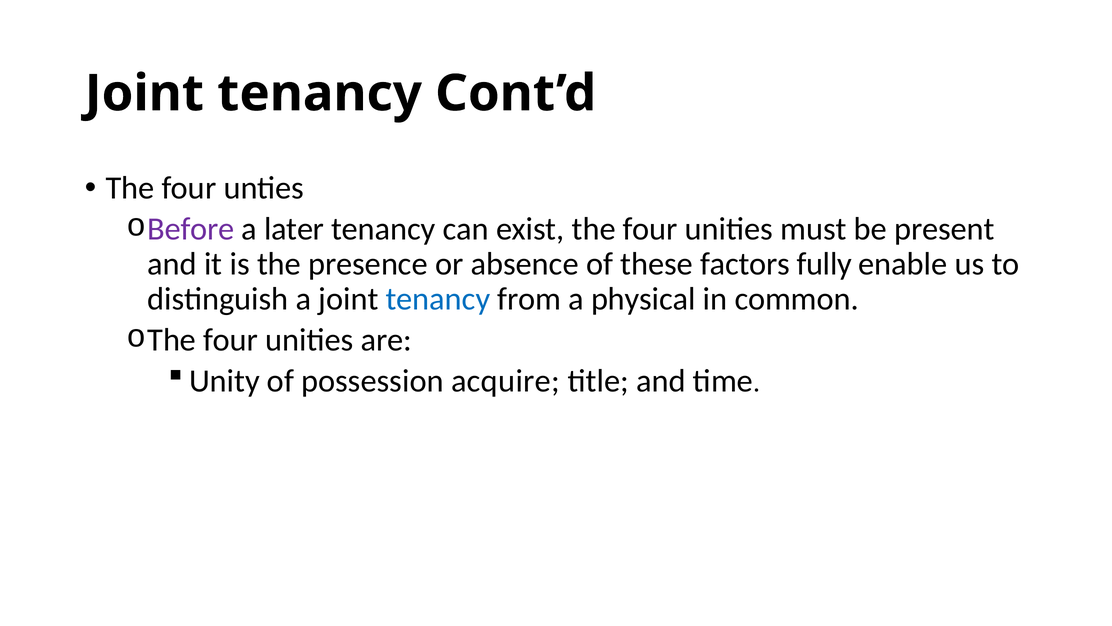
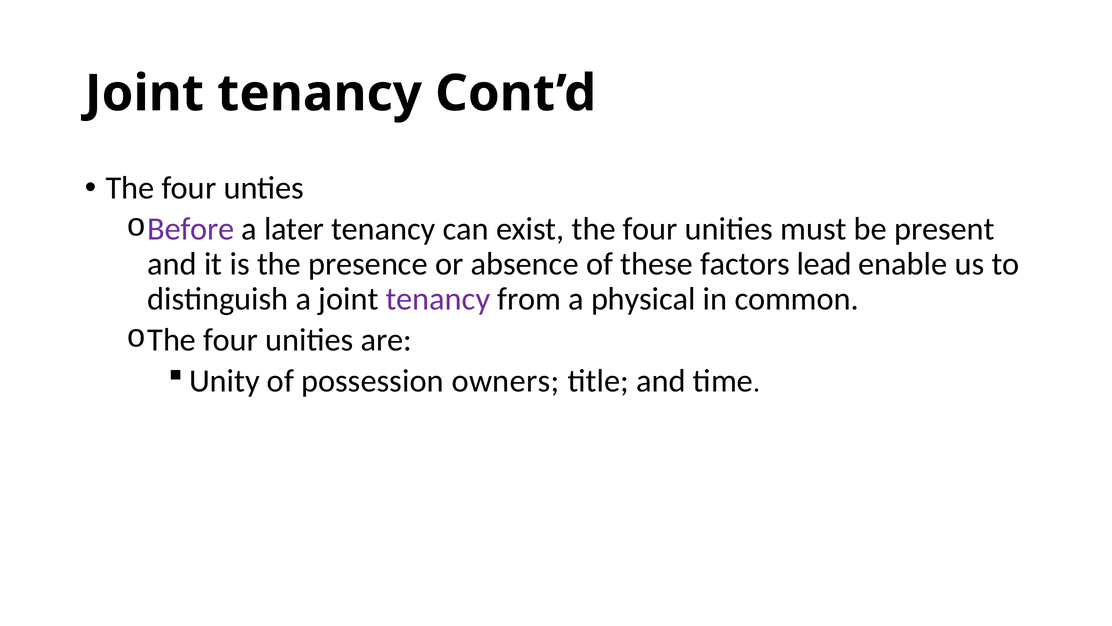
fully: fully -> lead
tenancy at (438, 299) colour: blue -> purple
acquire: acquire -> owners
